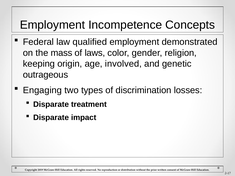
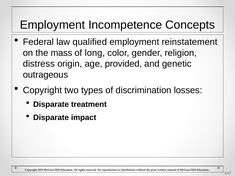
demonstrated: demonstrated -> reinstatement
laws: laws -> long
keeping: keeping -> distress
involved: involved -> provided
Engaging at (42, 90): Engaging -> Copyright
